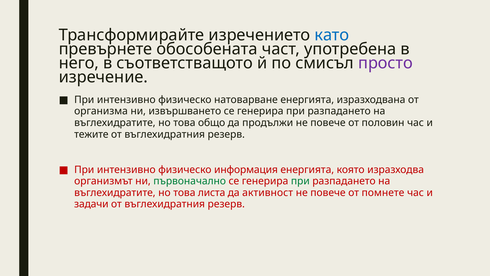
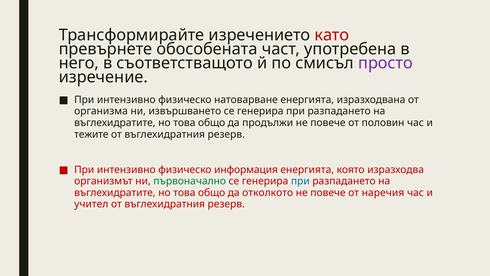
като colour: blue -> red
при at (300, 181) colour: green -> blue
листа at (212, 192): листа -> общо
активност: активност -> отколкото
помнете: помнете -> наречия
задачи: задачи -> учител
